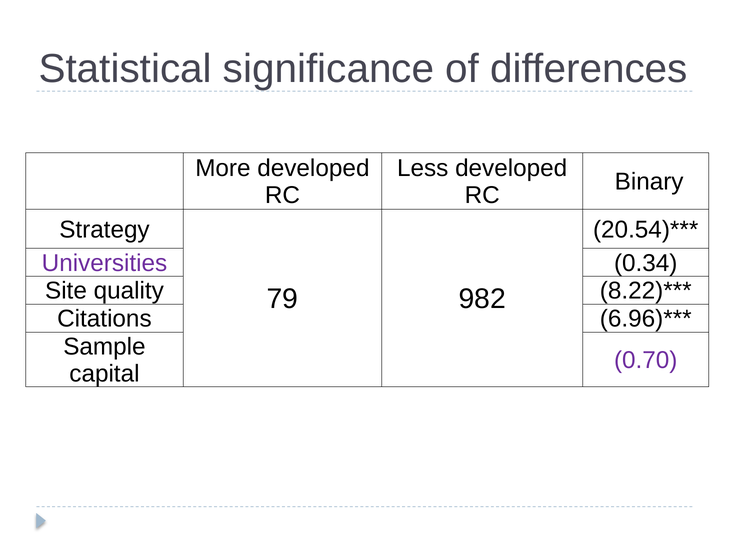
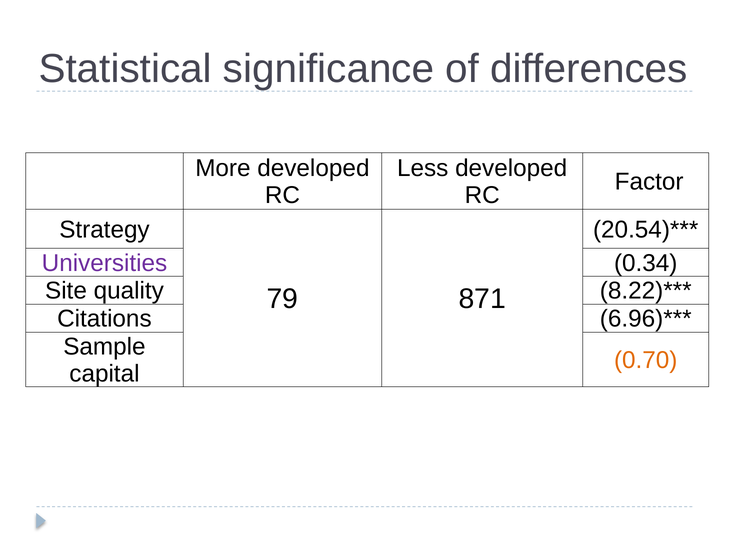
Binary: Binary -> Factor
982: 982 -> 871
0.70 colour: purple -> orange
